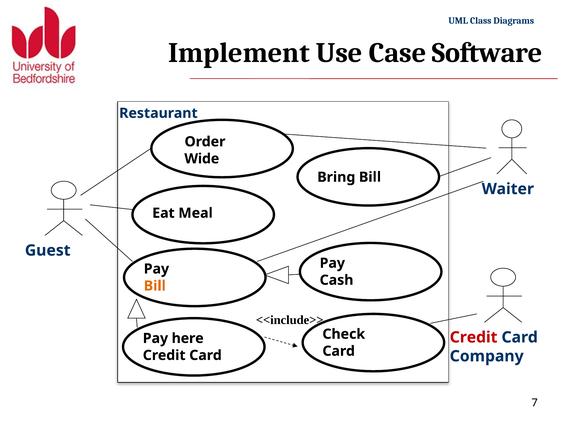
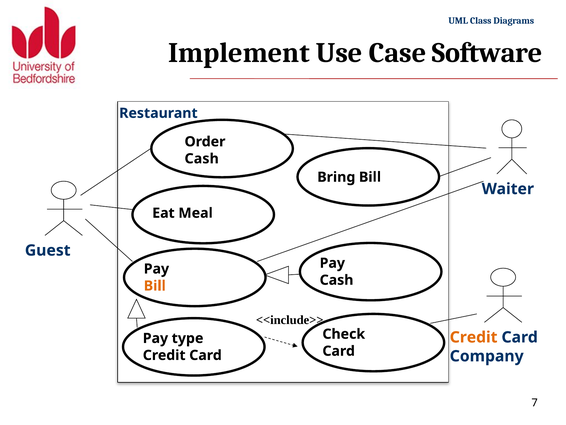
Wide at (202, 158): Wide -> Cash
Credit at (474, 337) colour: red -> orange
here: here -> type
